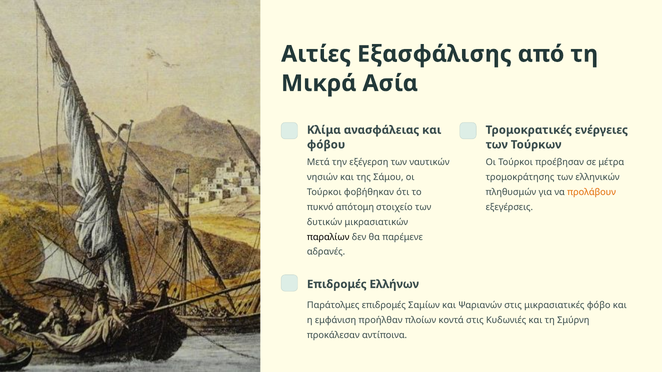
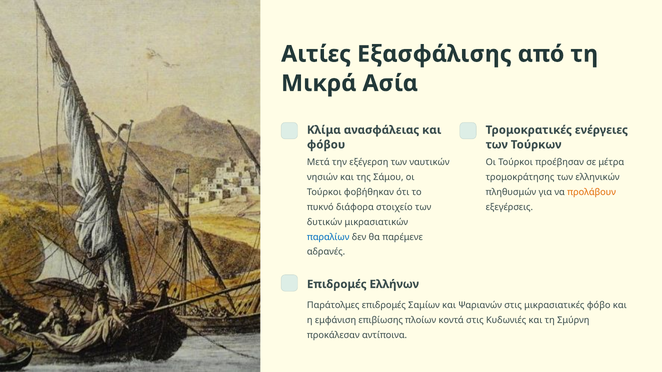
απότομη: απότομη -> διάφορα
παραλίων colour: black -> blue
προήλθαν: προήλθαν -> επιβίωσης
